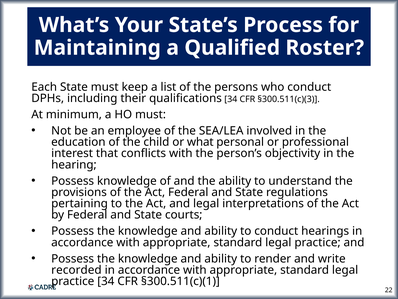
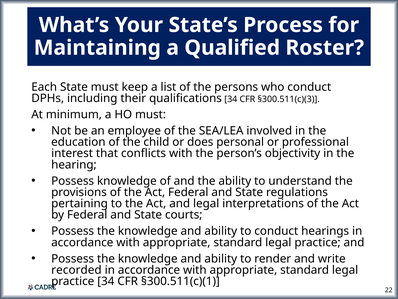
what: what -> does
